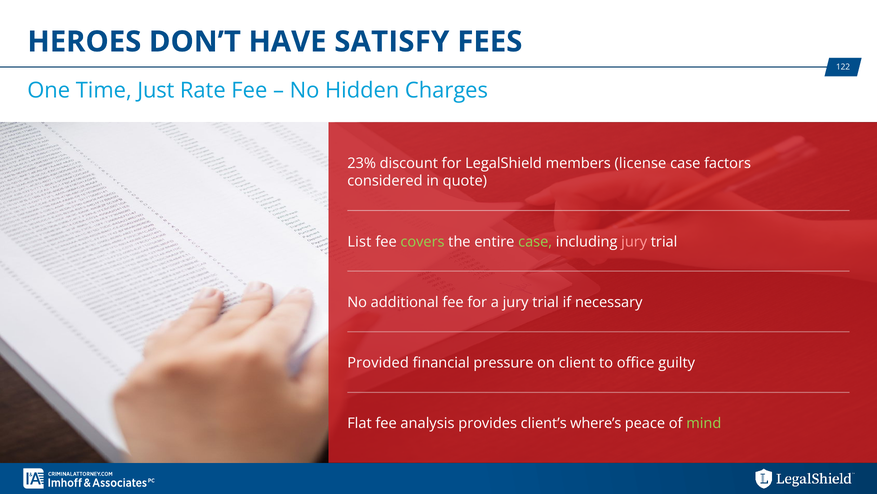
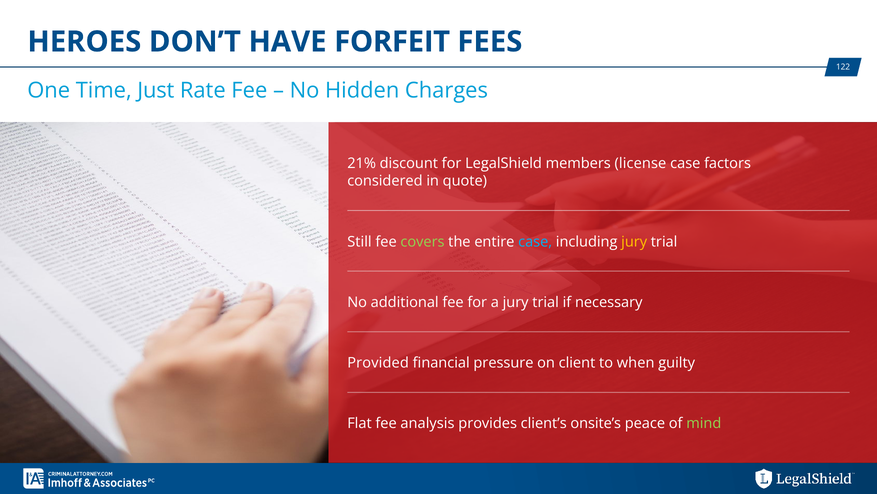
SATISFY: SATISFY -> FORFEIT
23%: 23% -> 21%
List: List -> Still
case at (535, 241) colour: light green -> light blue
jury at (634, 241) colour: pink -> yellow
office: office -> when
where’s: where’s -> onsite’s
